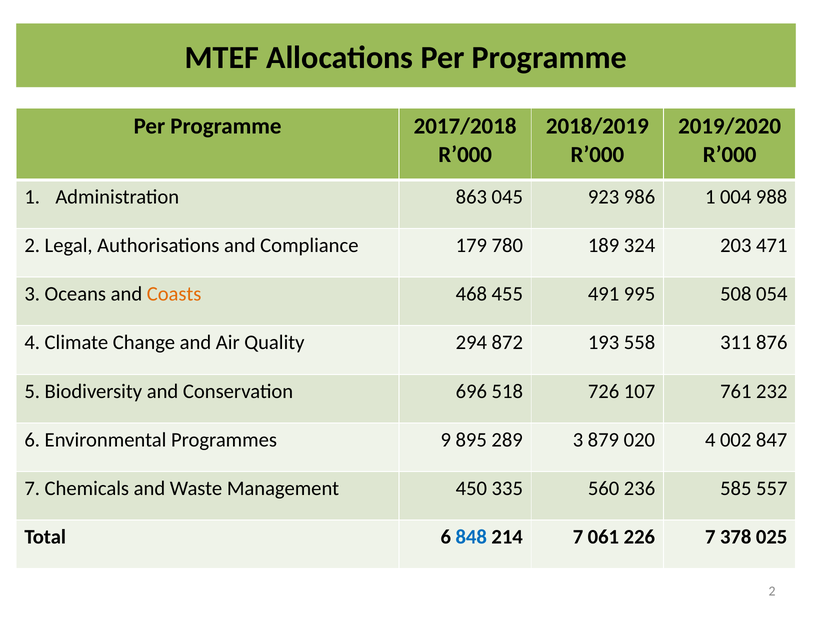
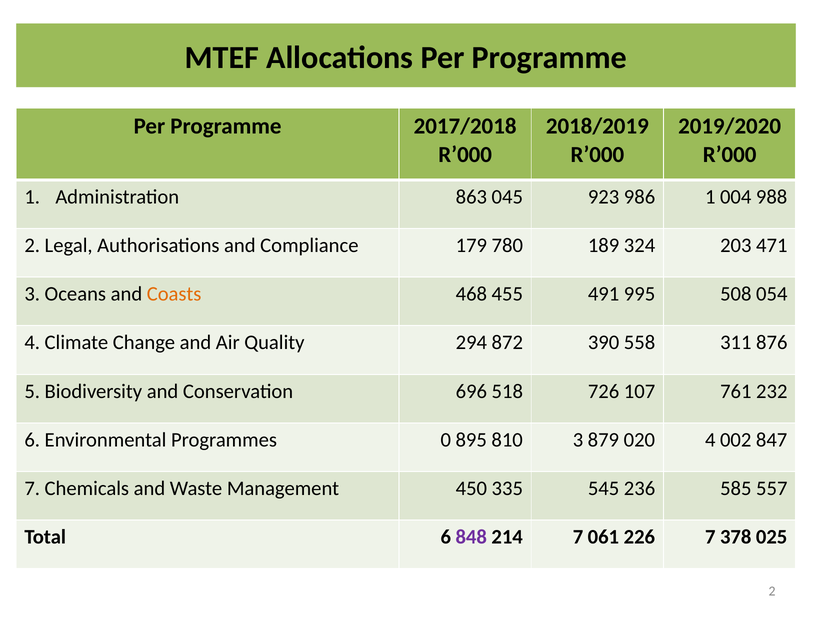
193: 193 -> 390
9: 9 -> 0
289: 289 -> 810
560: 560 -> 545
848 colour: blue -> purple
